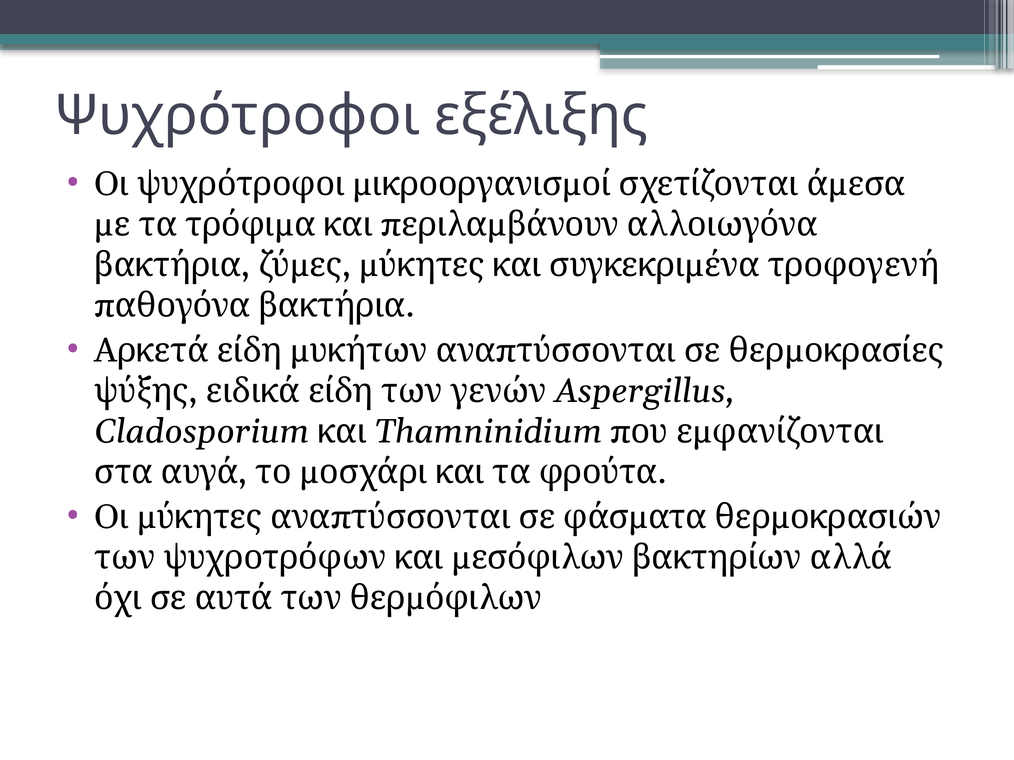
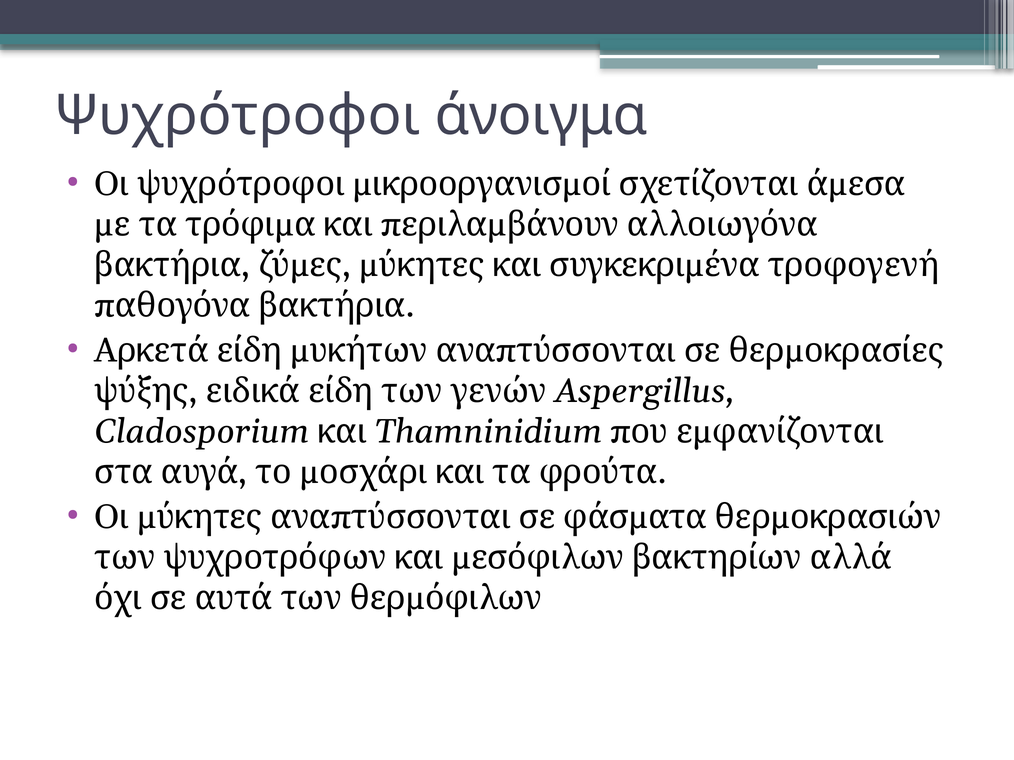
εξέλιξης: εξέλιξης -> άνοιγμα
